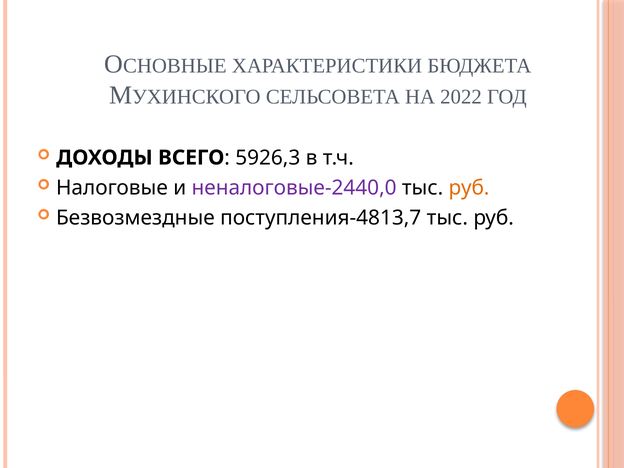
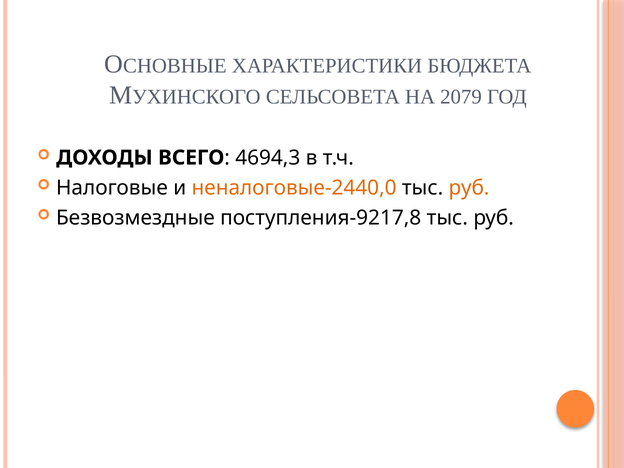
2022: 2022 -> 2079
5926,3: 5926,3 -> 4694,3
неналоговые-2440,0 colour: purple -> orange
поступления-4813,7: поступления-4813,7 -> поступления-9217,8
